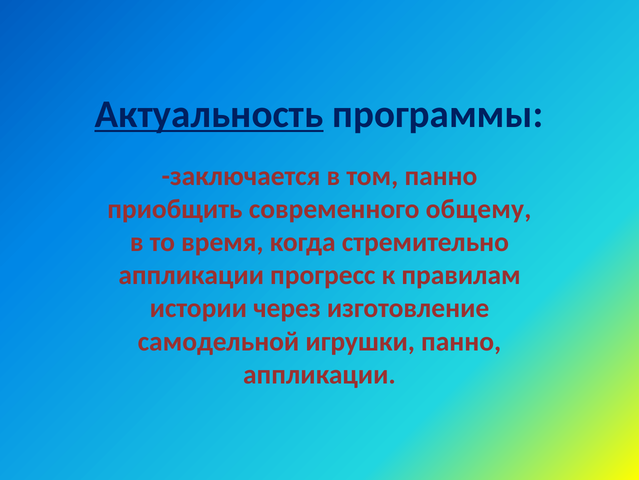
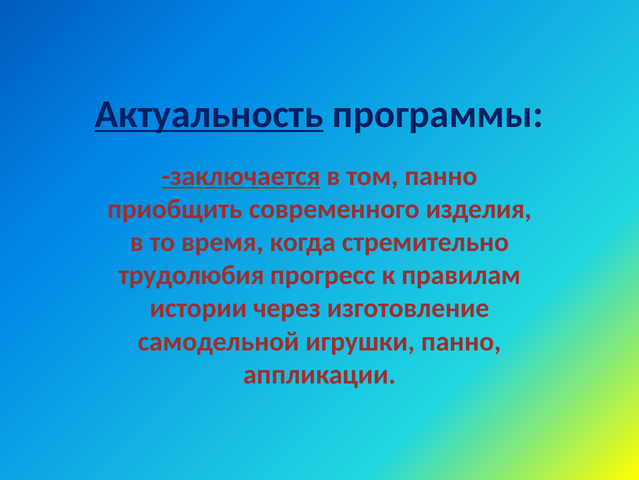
заключается underline: none -> present
общему: общему -> изделия
аппликации at (191, 275): аппликации -> трудолюбия
